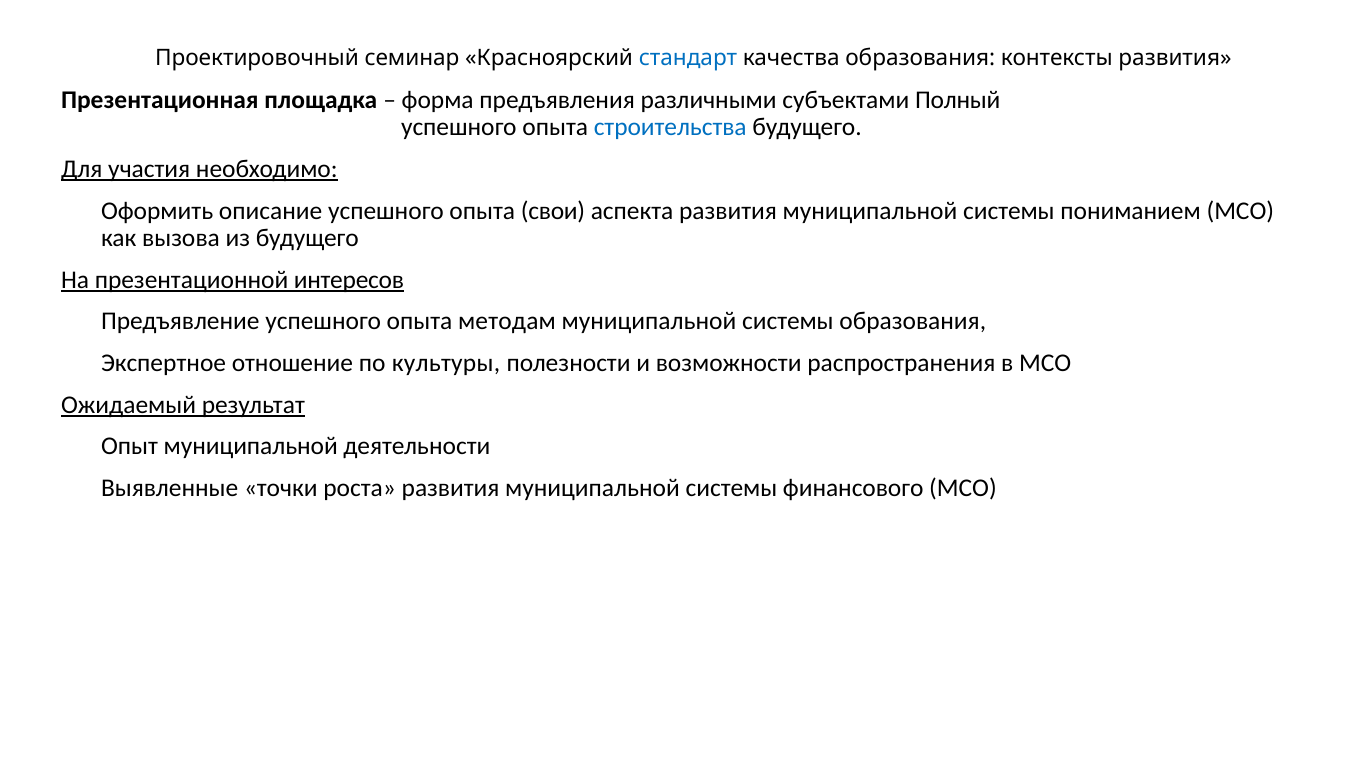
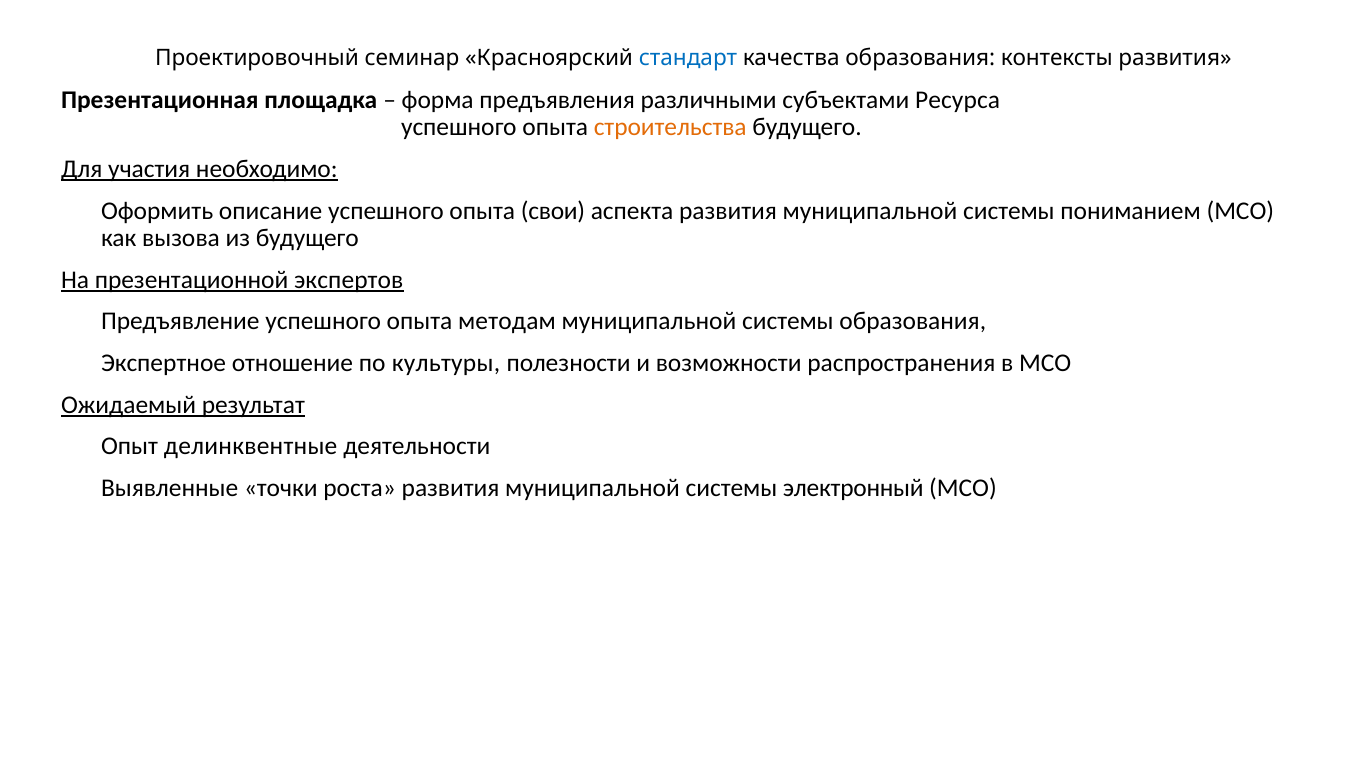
Полный: Полный -> Ресурса
строительства colour: blue -> orange
интересов: интересов -> экспертов
Опыт муниципальной: муниципальной -> делинквентные
финансового: финансового -> электронный
